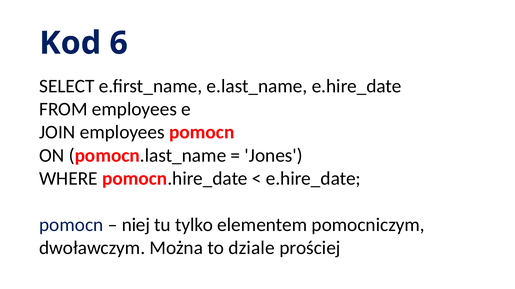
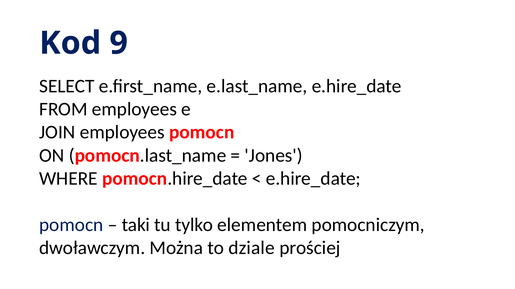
6: 6 -> 9
niej: niej -> taki
